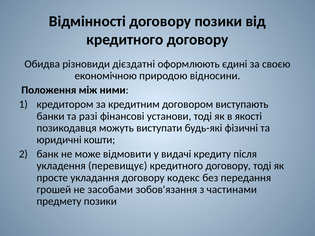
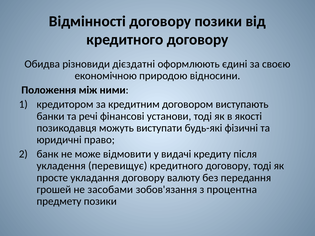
разі: разі -> речі
кошти: кошти -> право
кодекс: кодекс -> валюту
частинами: частинами -> процентна
